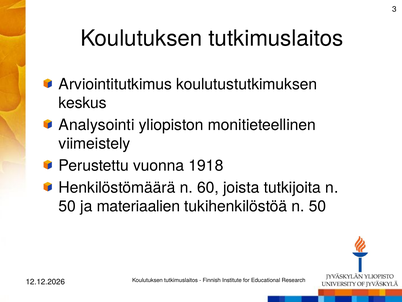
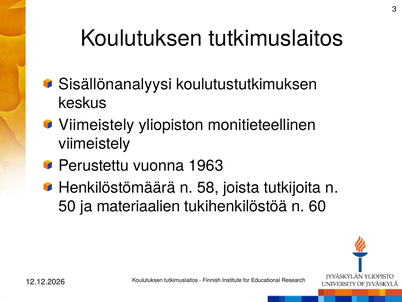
Arviointitutkimus: Arviointitutkimus -> Sisällönanalyysi
Analysointi at (97, 125): Analysointi -> Viimeistely
1918: 1918 -> 1963
60: 60 -> 58
tukihenkilöstöä n 50: 50 -> 60
